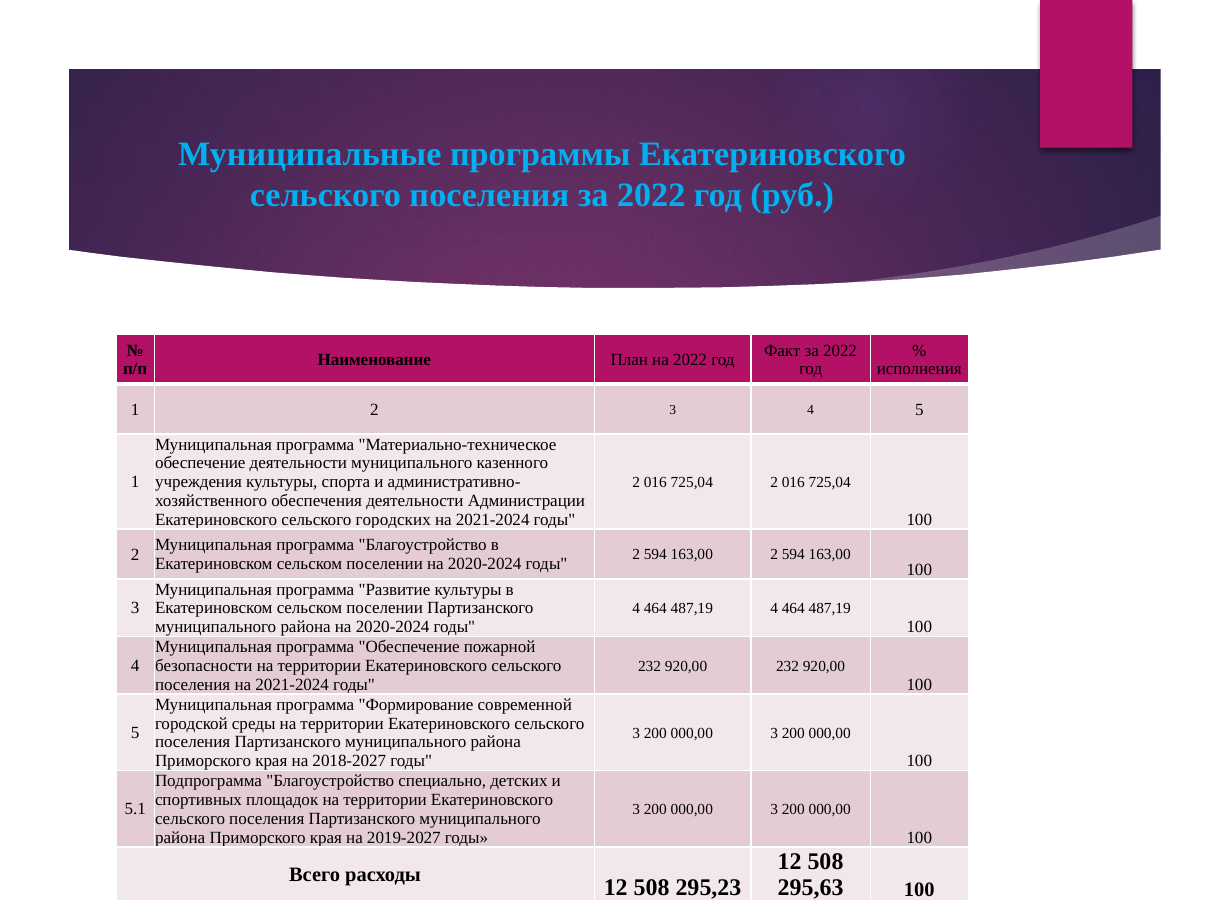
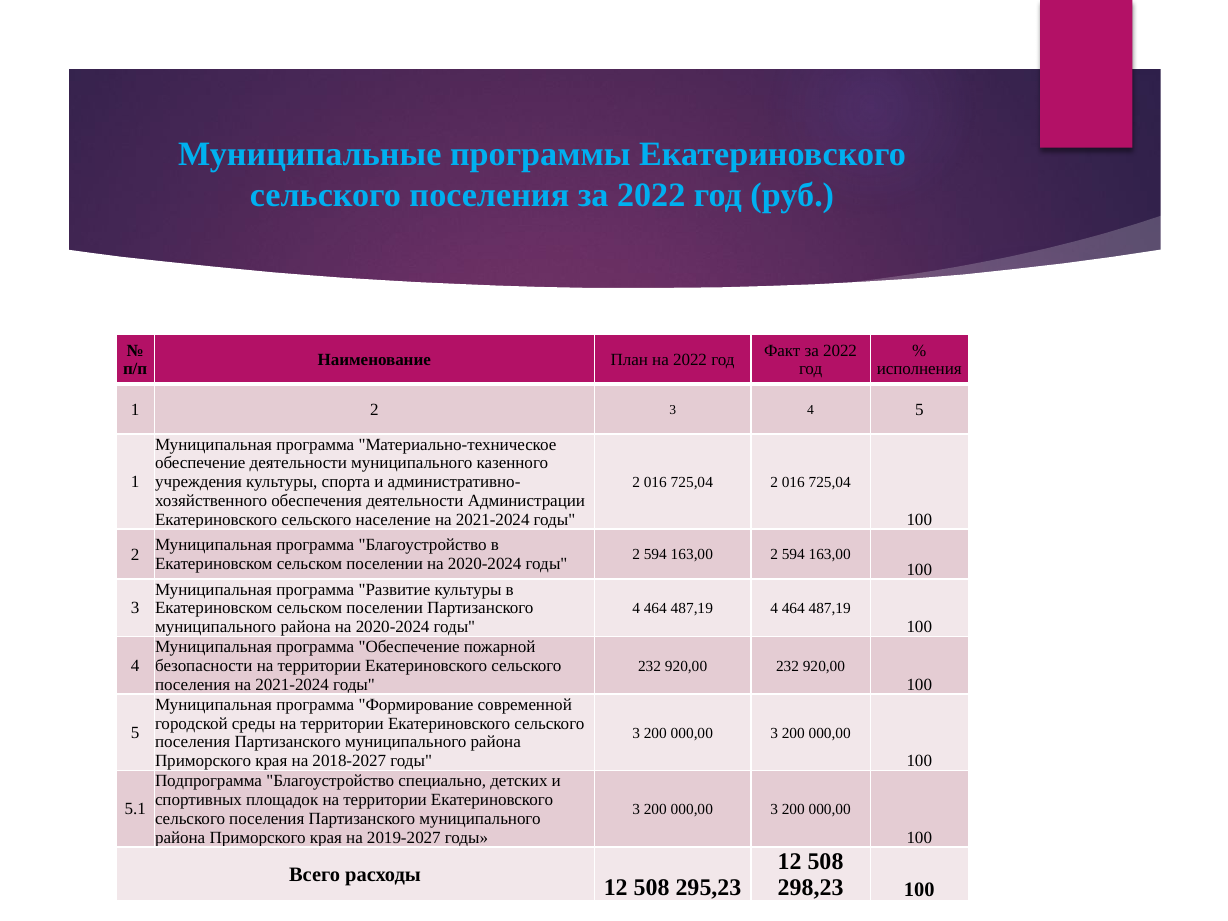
городских: городских -> население
295,63: 295,63 -> 298,23
